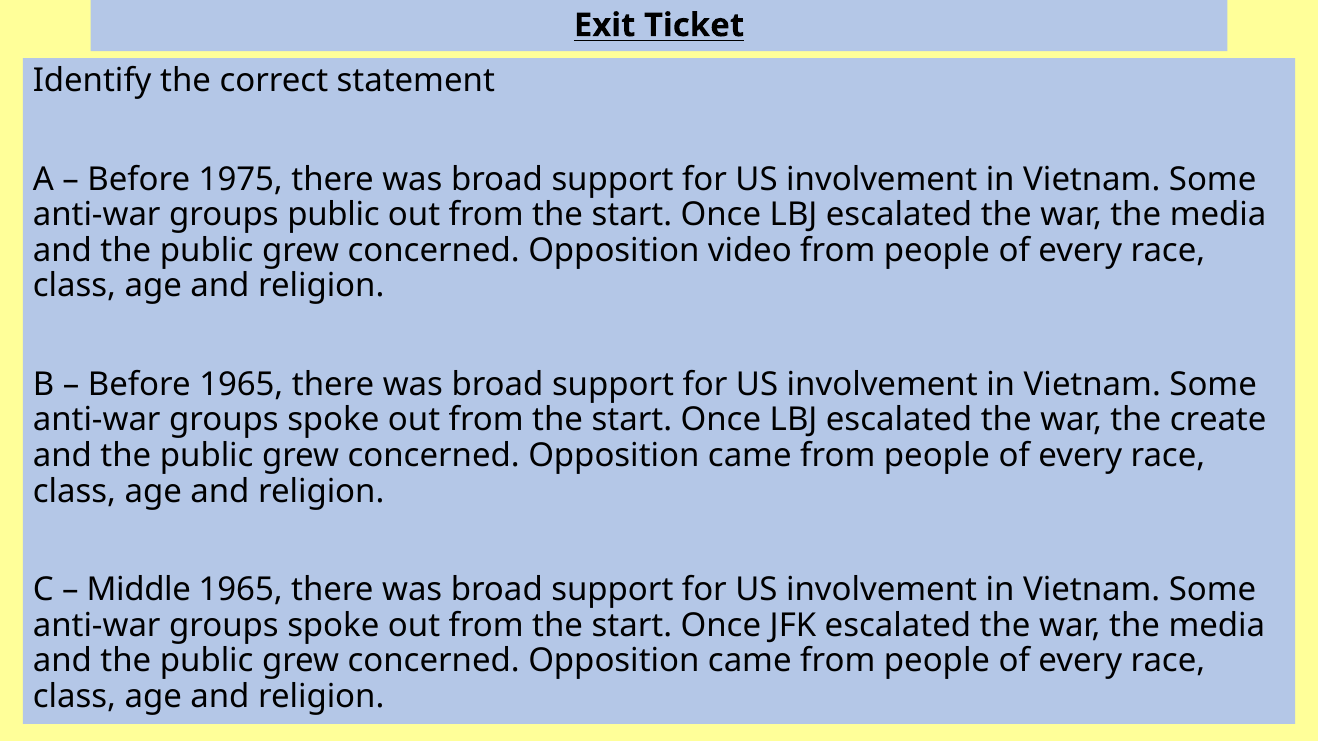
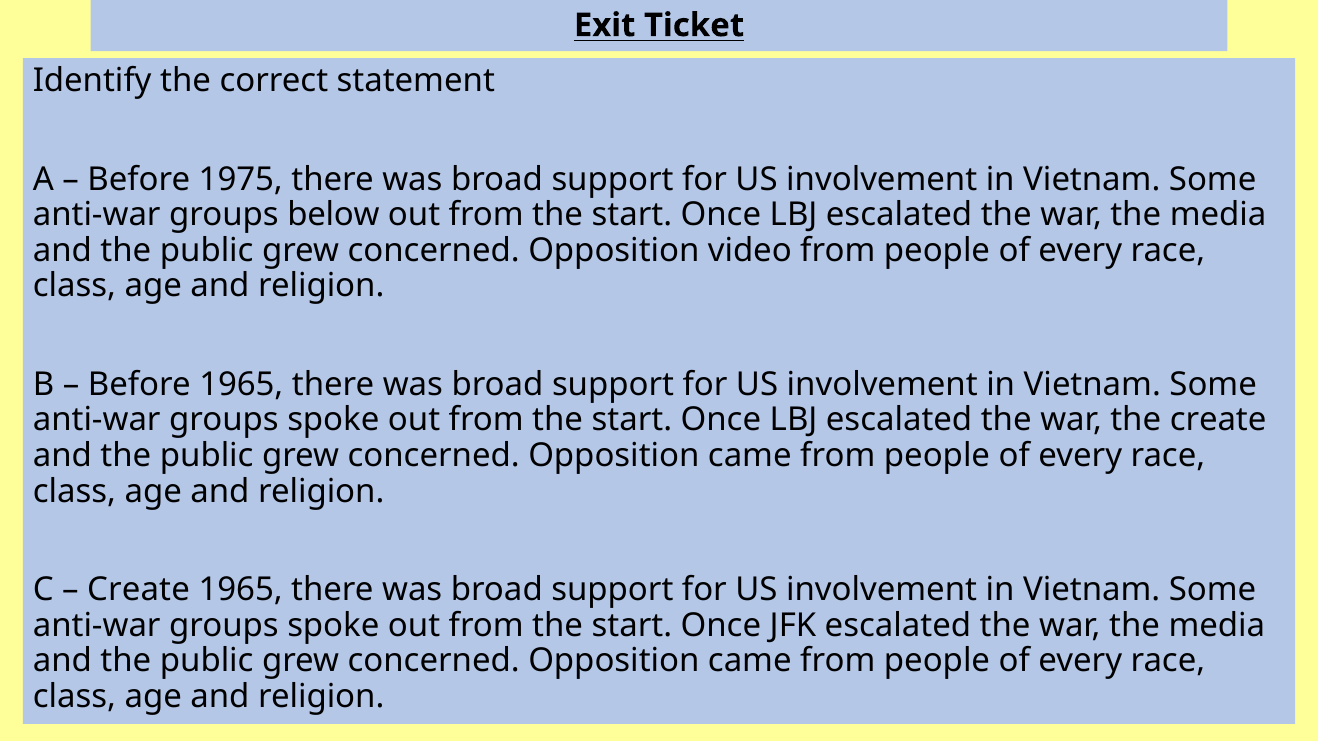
groups public: public -> below
Middle at (139, 590): Middle -> Create
